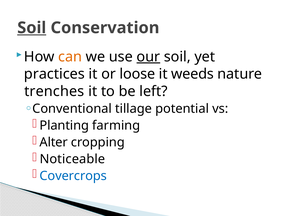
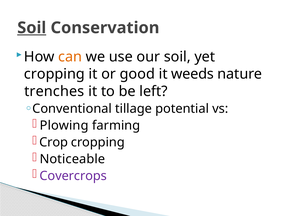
our underline: present -> none
practices at (54, 74): practices -> cropping
loose: loose -> good
Planting: Planting -> Plowing
Alter: Alter -> Crop
Covercrops colour: blue -> purple
